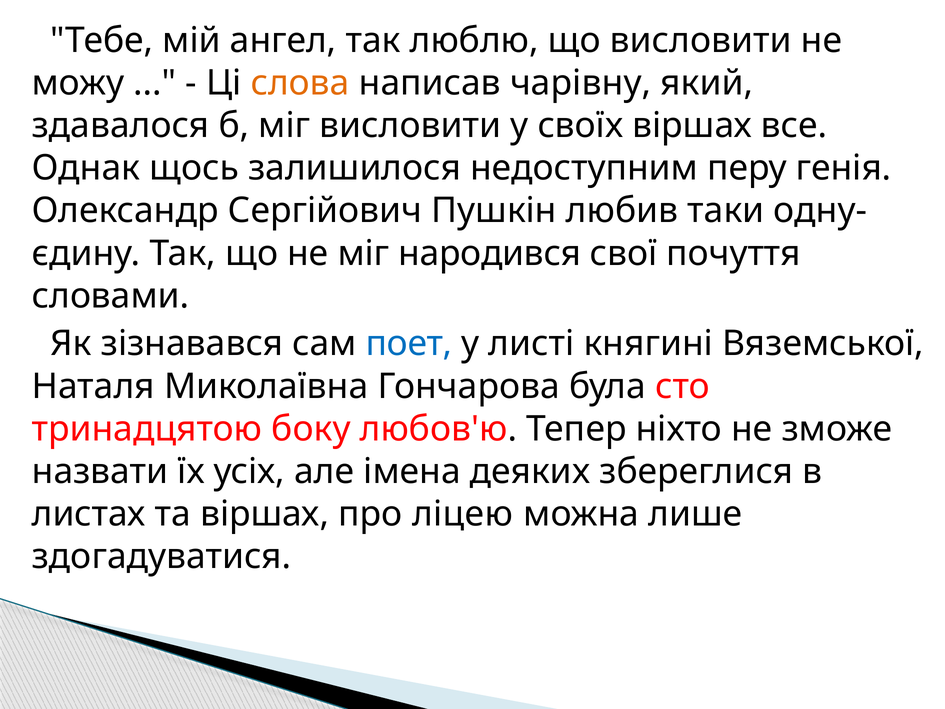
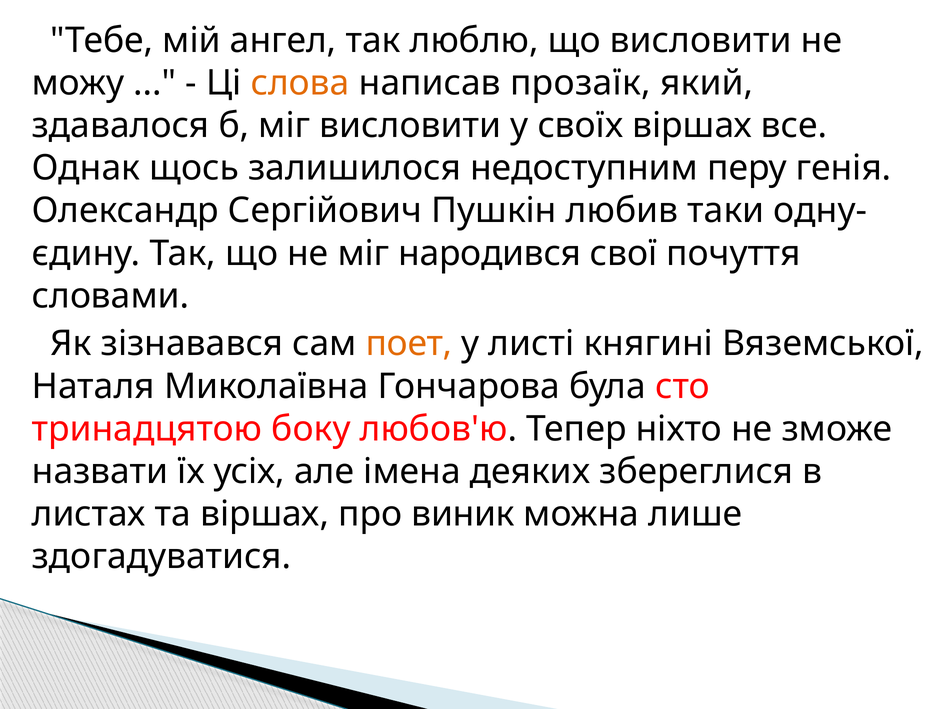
чарівну: чарівну -> прозаїк
поет colour: blue -> orange
ліцею: ліцею -> виник
